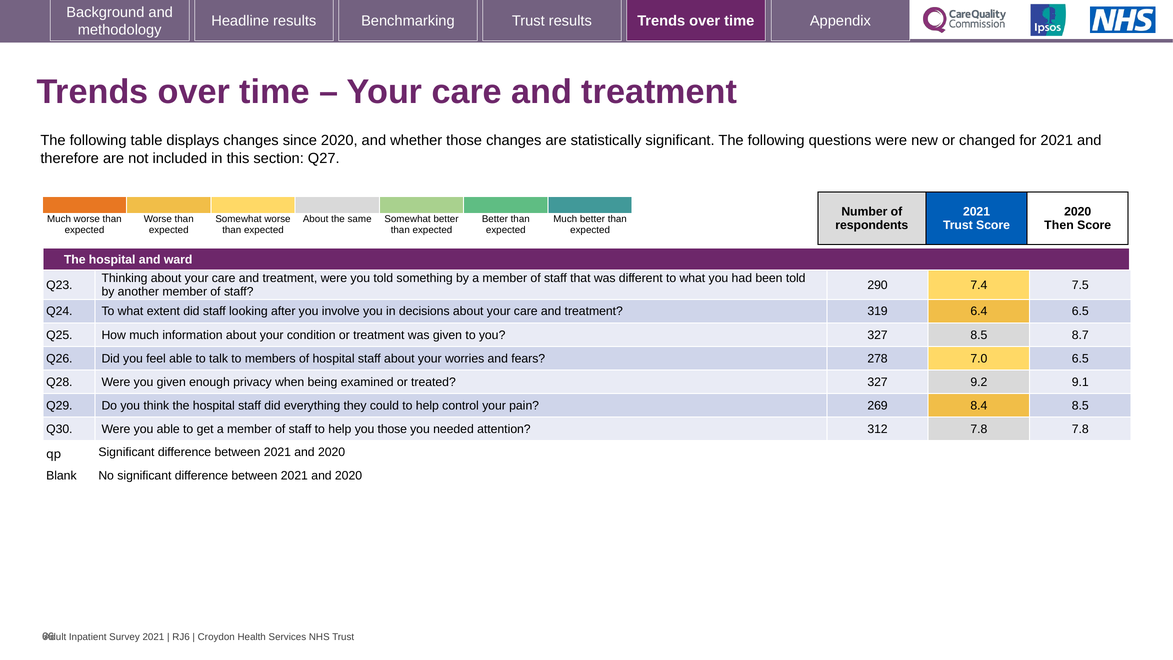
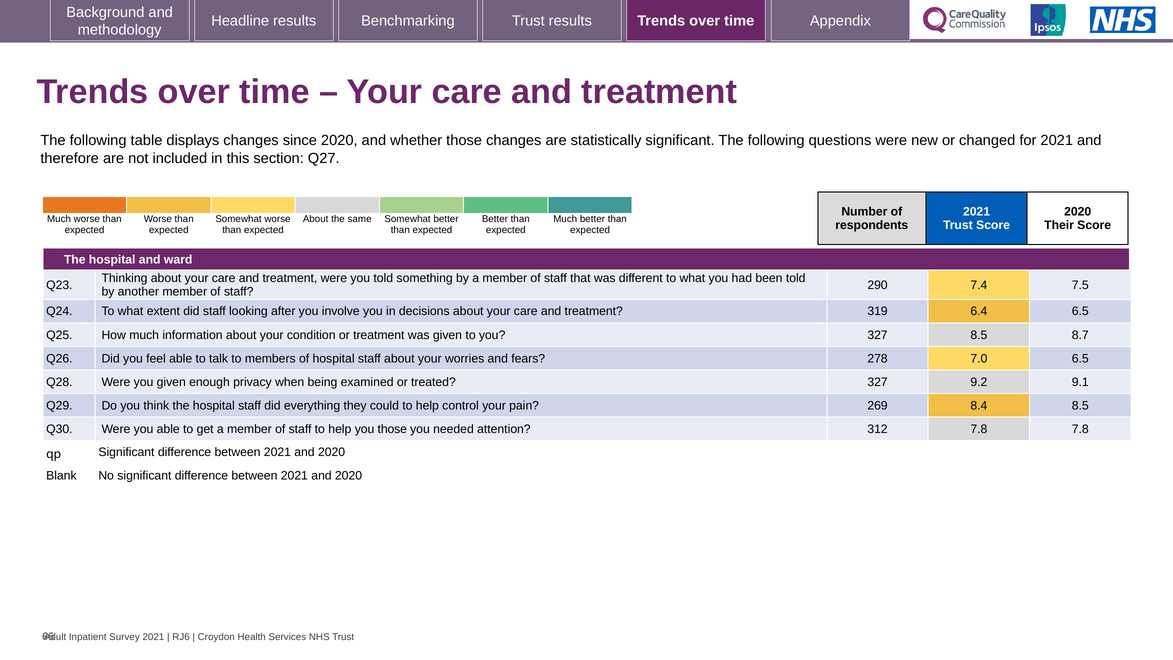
Then: Then -> Their
